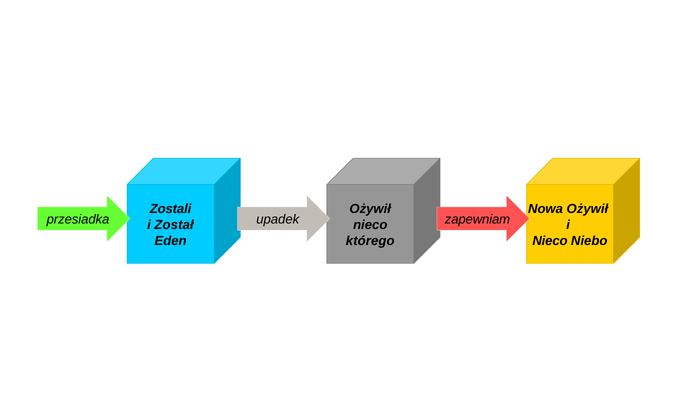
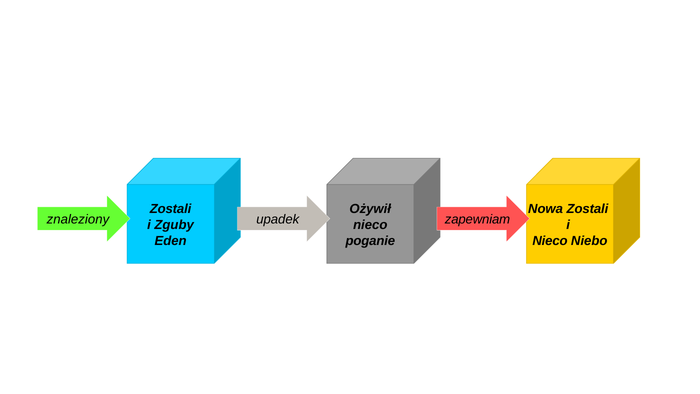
Nowa Ożywił: Ożywił -> Zostali
przesiadka: przesiadka -> znaleziony
Został: Został -> Zguby
którego: którego -> poganie
